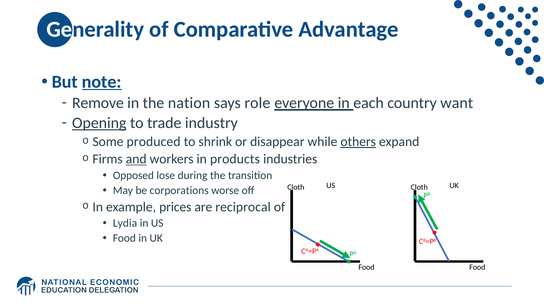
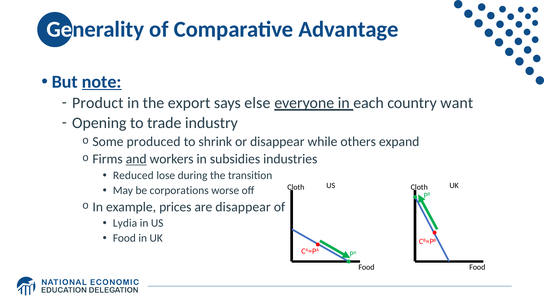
Remove: Remove -> Product
nation: nation -> export
role: role -> else
Opening underline: present -> none
others underline: present -> none
products: products -> subsidies
Opposed: Opposed -> Reduced
are reciprocal: reciprocal -> disappear
